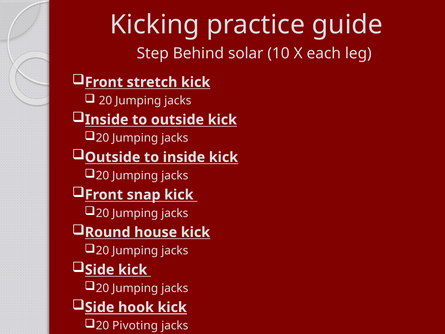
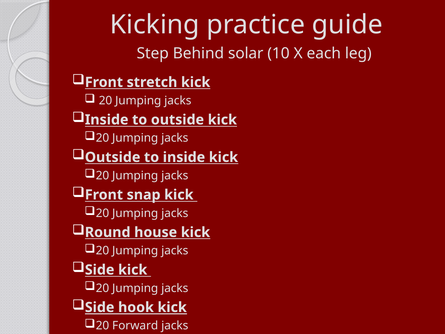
Pivoting: Pivoting -> Forward
